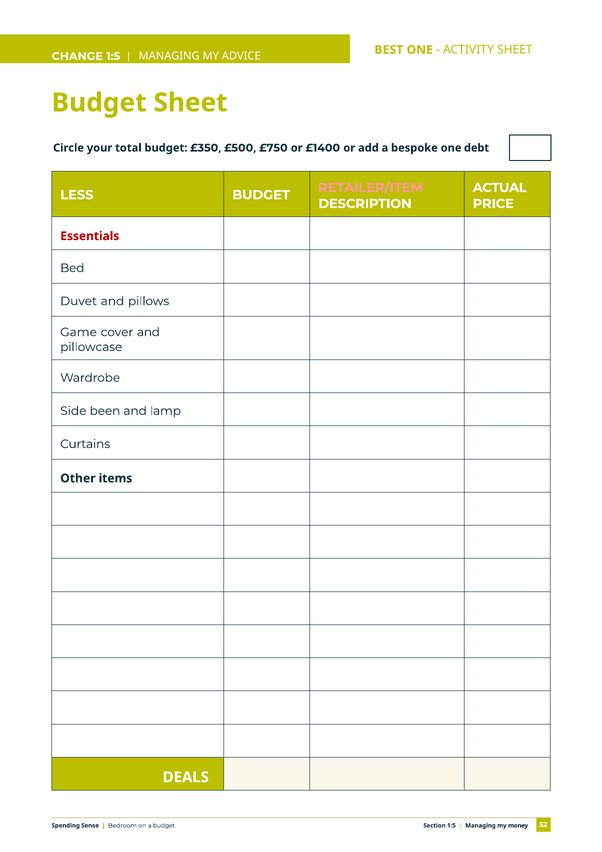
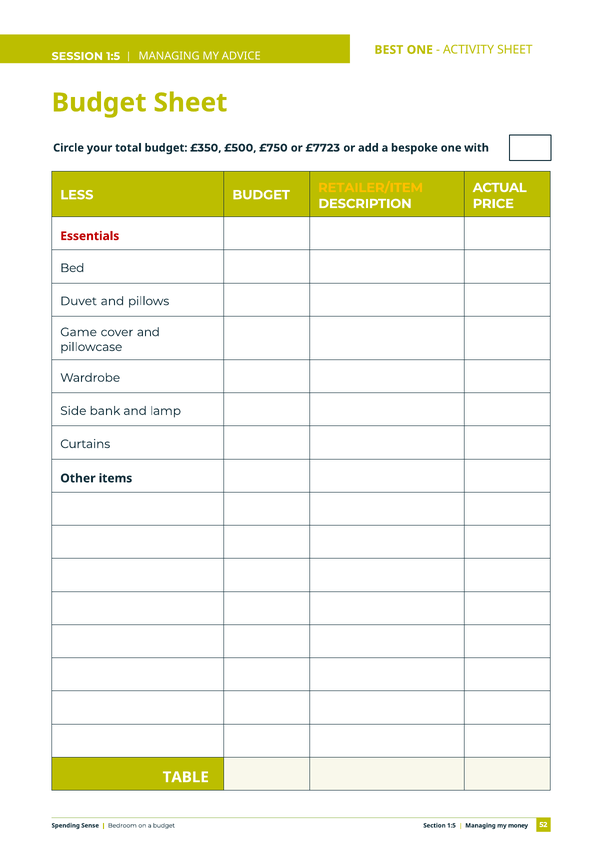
CHANGE: CHANGE -> SESSION
£1400: £1400 -> £7723
debt: debt -> with
RETAILER/ITEM colour: pink -> yellow
been: been -> bank
DEALS: DEALS -> TABLE
